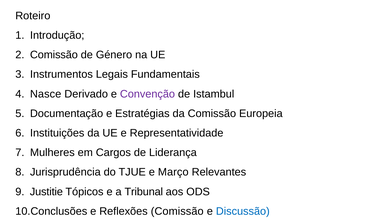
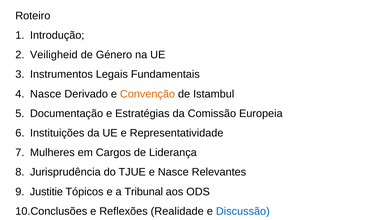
Comissão at (54, 55): Comissão -> Veiligheid
Convenção colour: purple -> orange
e Março: Março -> Nasce
Reflexões Comissão: Comissão -> Realidade
